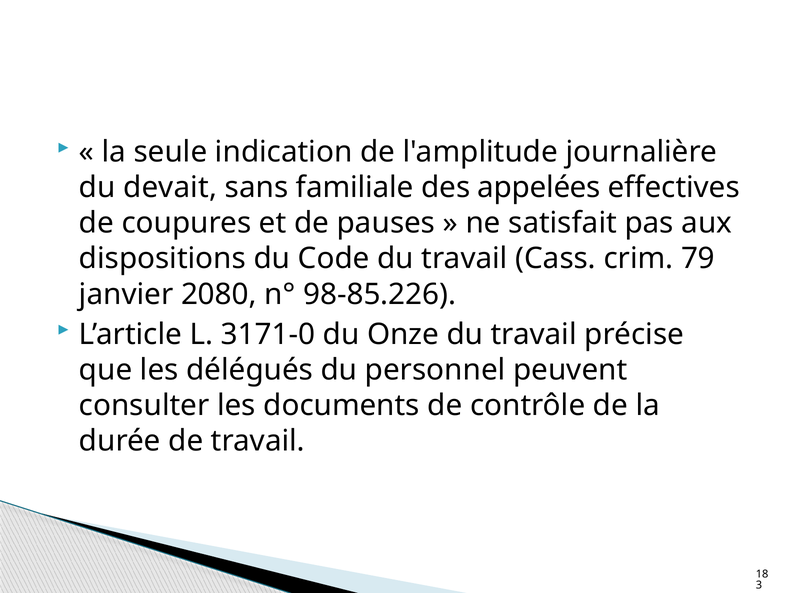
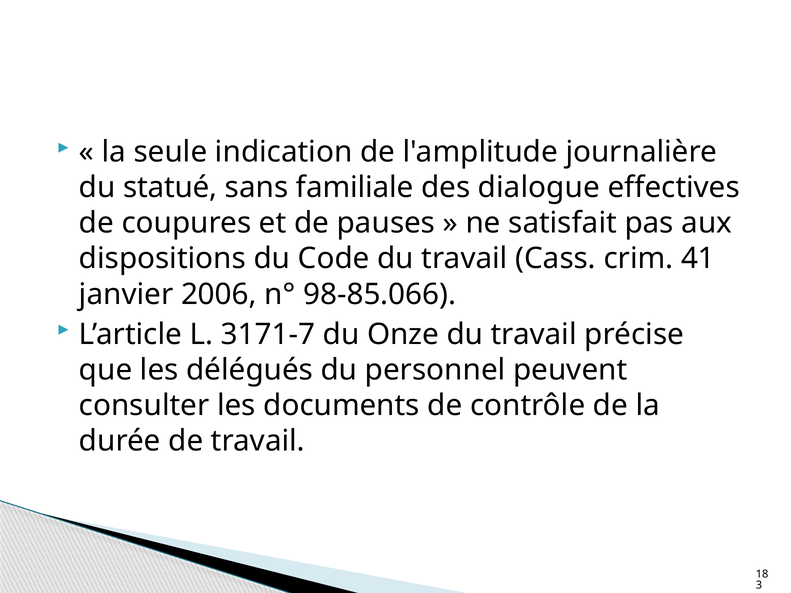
devait: devait -> statué
appelées: appelées -> dialogue
79: 79 -> 41
2080: 2080 -> 2006
98-85.226: 98-85.226 -> 98-85.066
3171-0: 3171-0 -> 3171-7
